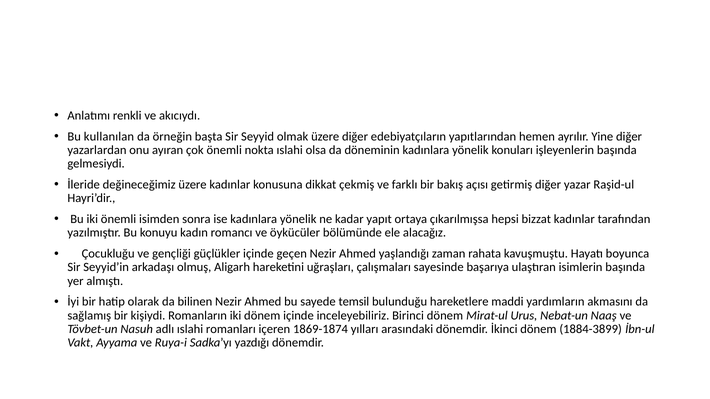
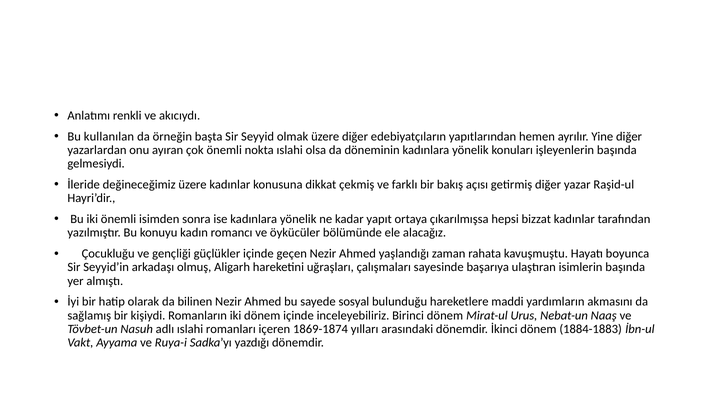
temsil: temsil -> sosyal
1884-3899: 1884-3899 -> 1884-1883
